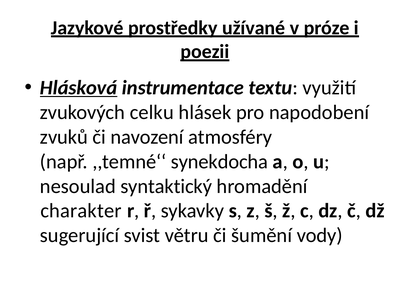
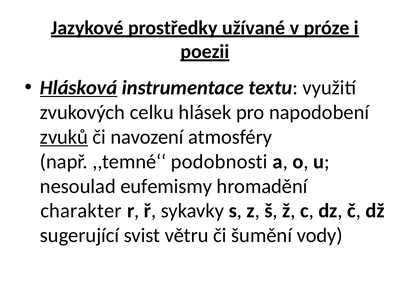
zvuků underline: none -> present
synekdocha: synekdocha -> podobnosti
syntaktický: syntaktický -> eufemismy
